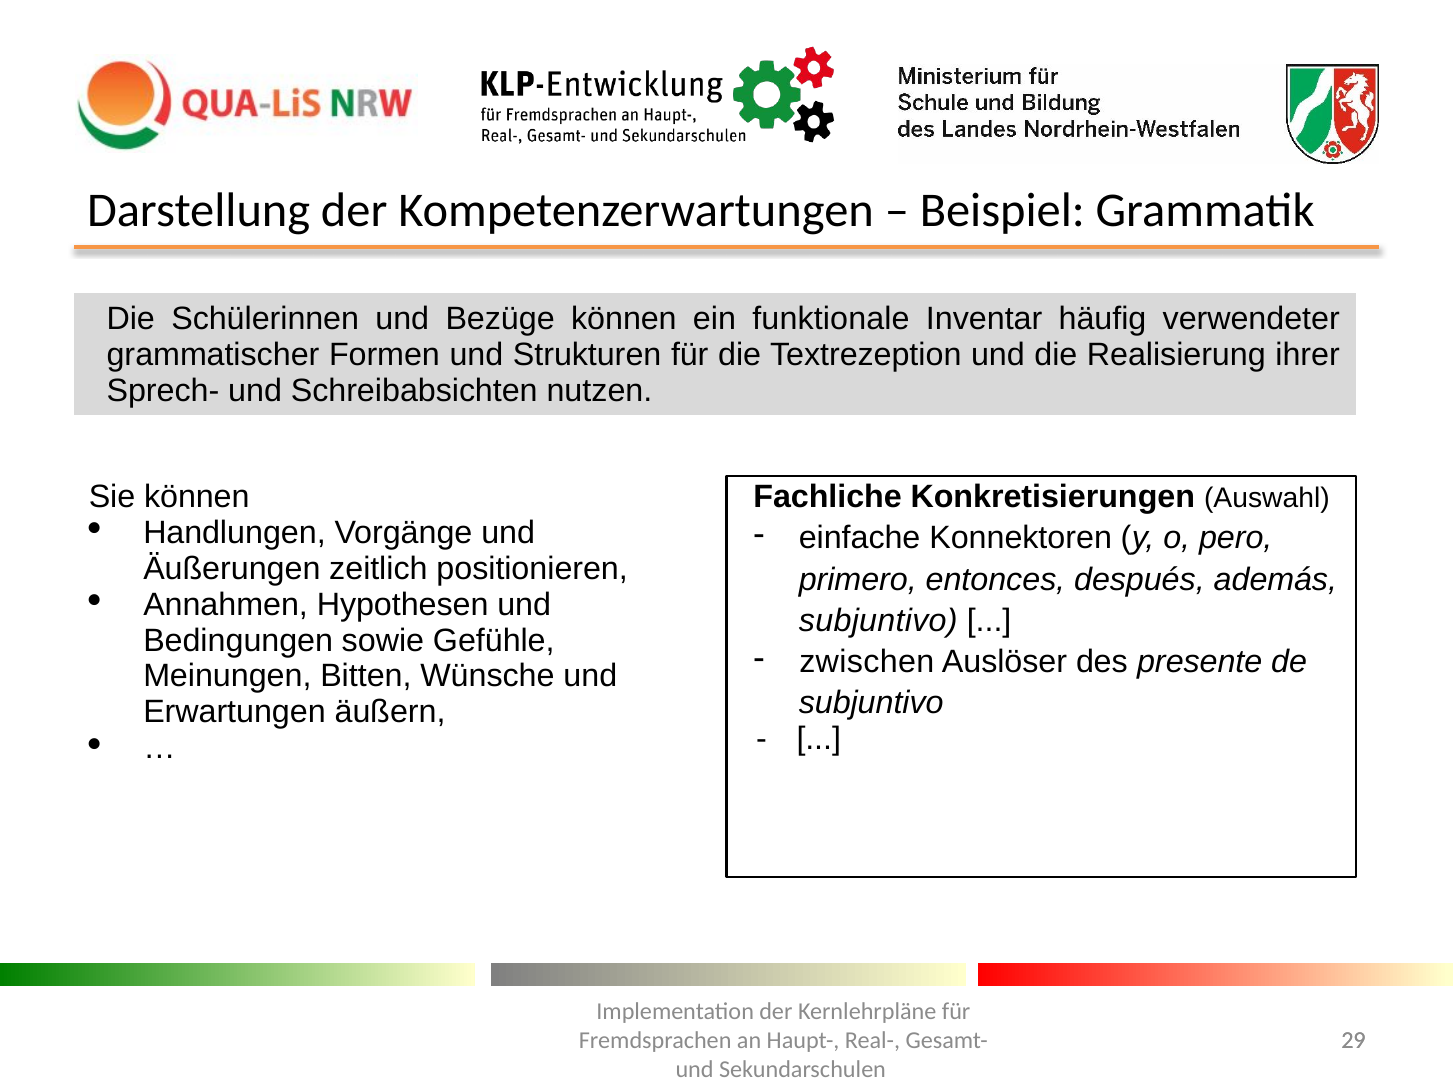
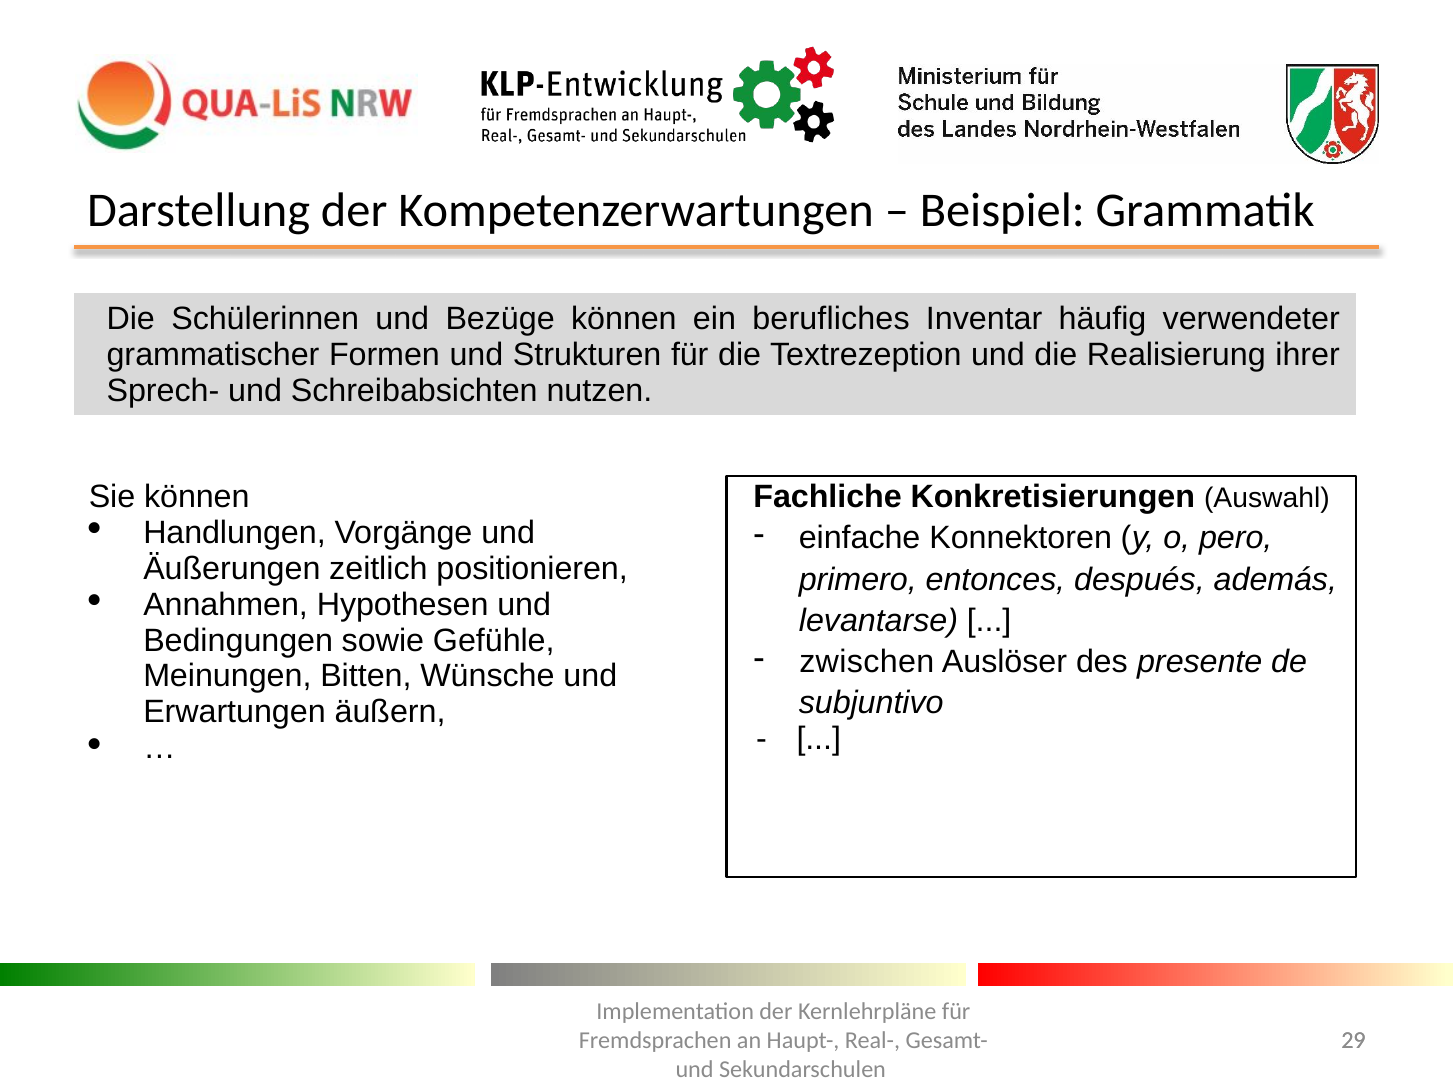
funktionale: funktionale -> berufliches
subjuntivo at (878, 621): subjuntivo -> levantarse
